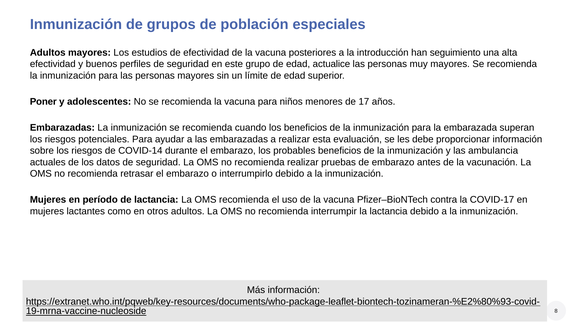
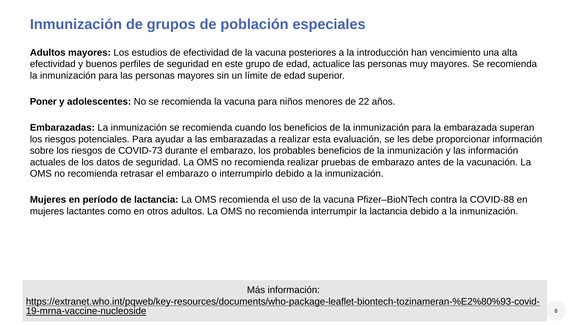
seguimiento: seguimiento -> vencimiento
17: 17 -> 22
COVID-14: COVID-14 -> COVID-73
las ambulancia: ambulancia -> información
COVID-17: COVID-17 -> COVID-88
